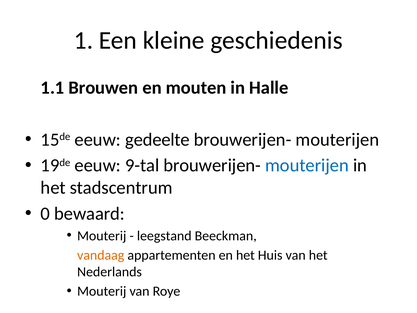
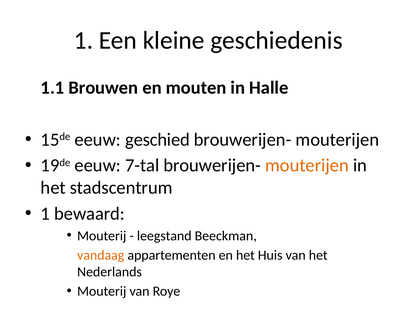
gedeelte: gedeelte -> geschied
9-tal: 9-tal -> 7-tal
mouterijen at (307, 165) colour: blue -> orange
0 at (45, 214): 0 -> 1
